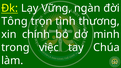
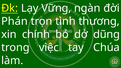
Tông: Tông -> Phán
minh: minh -> dũng
